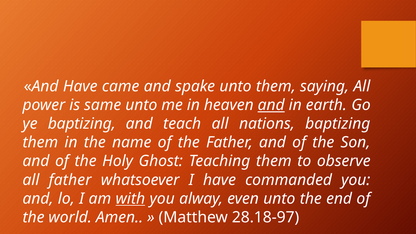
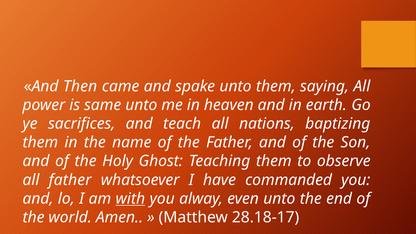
And Have: Have -> Then
and at (271, 105) underline: present -> none
ye baptizing: baptizing -> sacrifices
28.18-97: 28.18-97 -> 28.18-17
